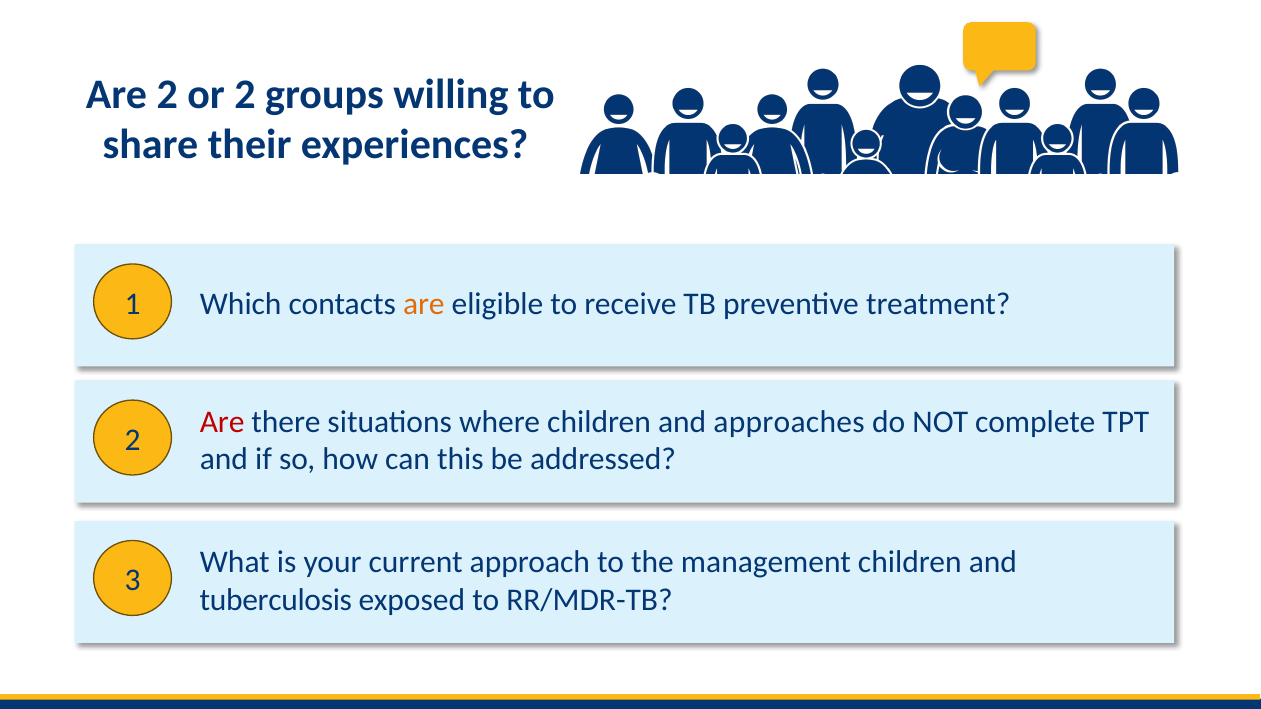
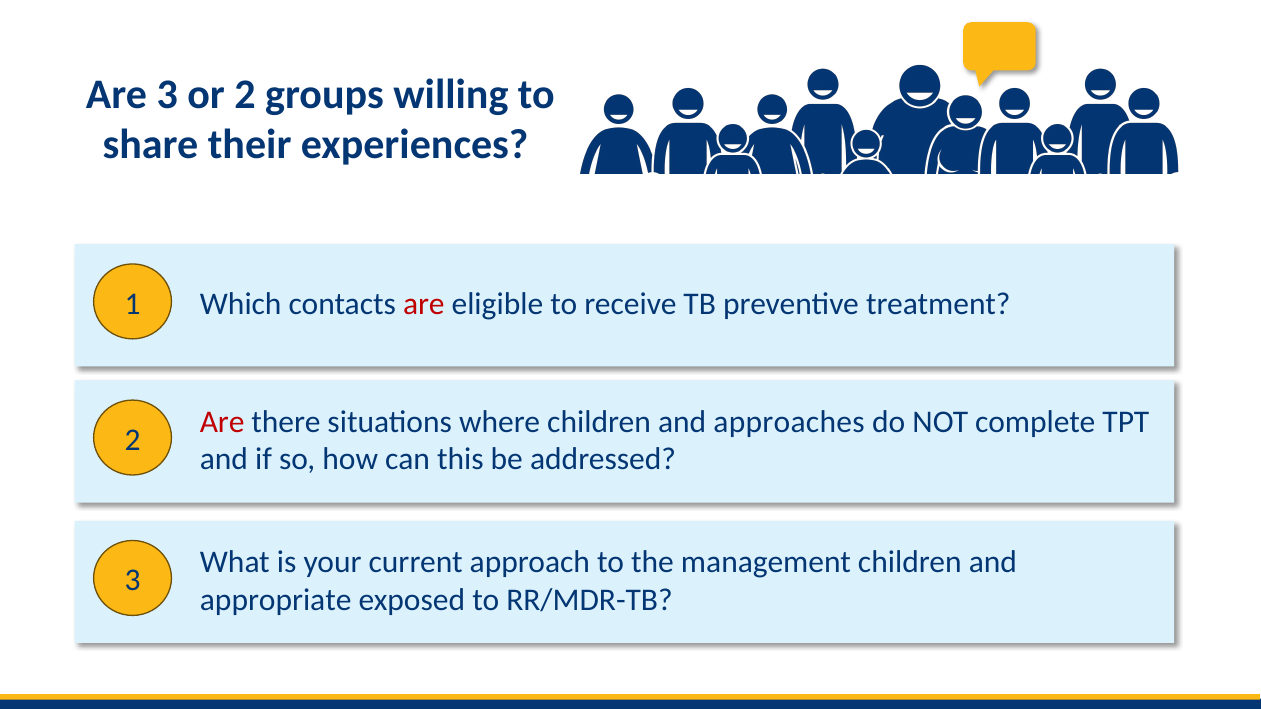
Are 2: 2 -> 3
are at (424, 305) colour: orange -> red
tuberculosis: tuberculosis -> appropriate
